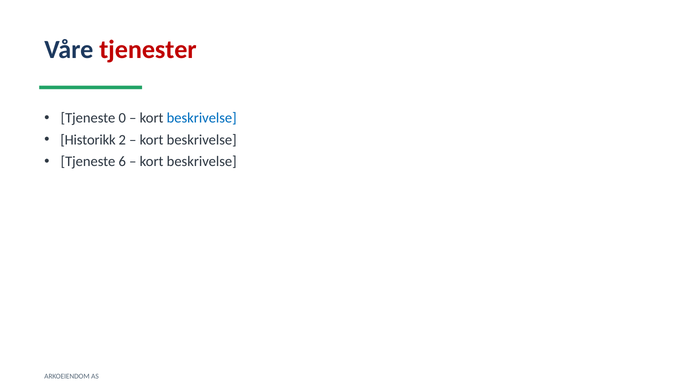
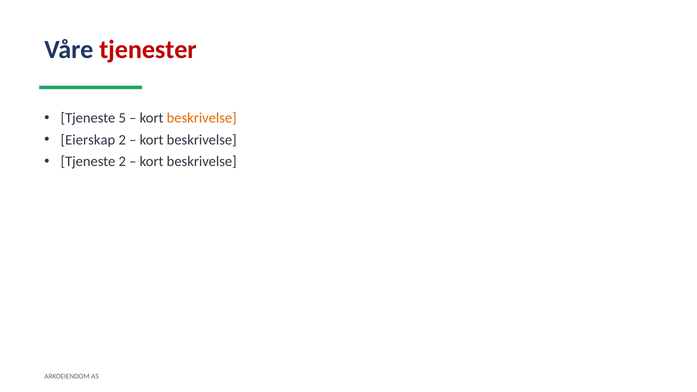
0: 0 -> 5
beskrivelse at (202, 118) colour: blue -> orange
Historikk: Historikk -> Eierskap
Tjeneste 6: 6 -> 2
